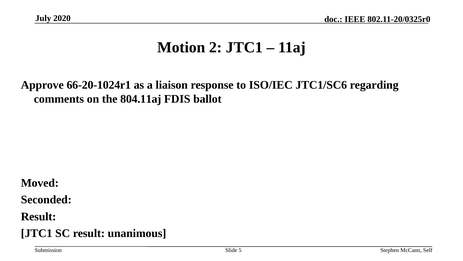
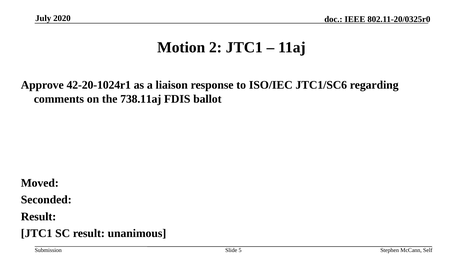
66-20-1024r1: 66-20-1024r1 -> 42-20-1024r1
804.11aj: 804.11aj -> 738.11aj
